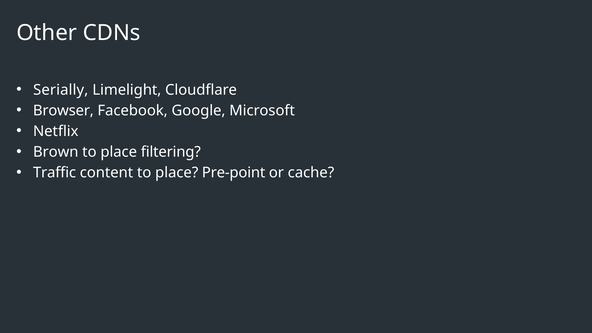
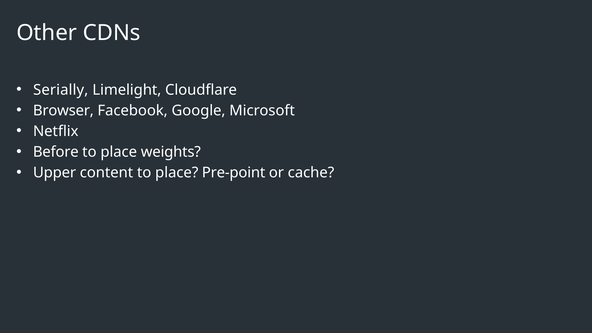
Brown: Brown -> Before
filtering: filtering -> weights
Traffic: Traffic -> Upper
